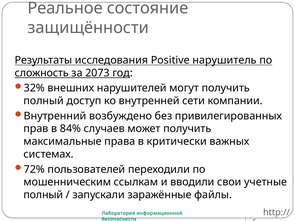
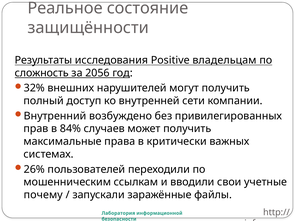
нарушитель: нарушитель -> владельцам
2073: 2073 -> 2056
72%: 72% -> 26%
полный at (43, 195): полный -> почему
